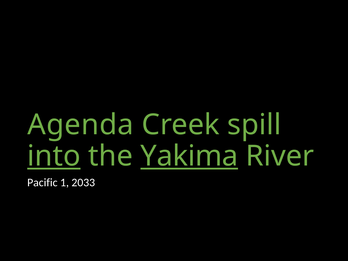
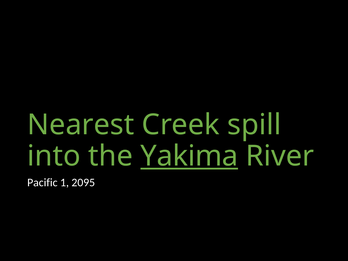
Agenda: Agenda -> Nearest
into underline: present -> none
2033: 2033 -> 2095
